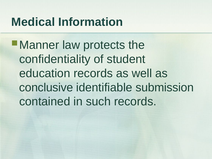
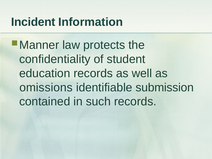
Medical: Medical -> Incident
conclusive: conclusive -> omissions
